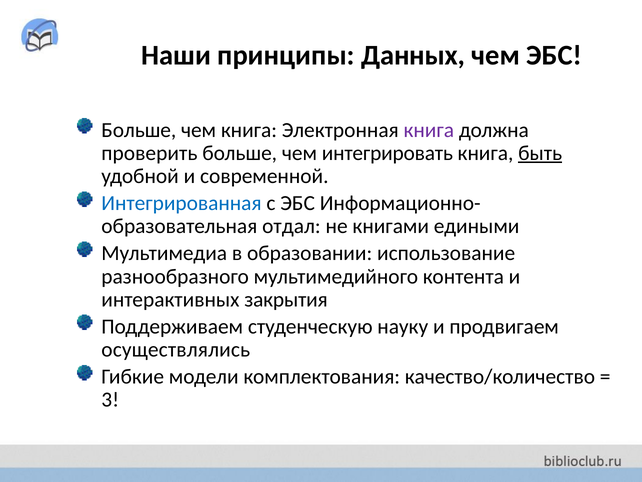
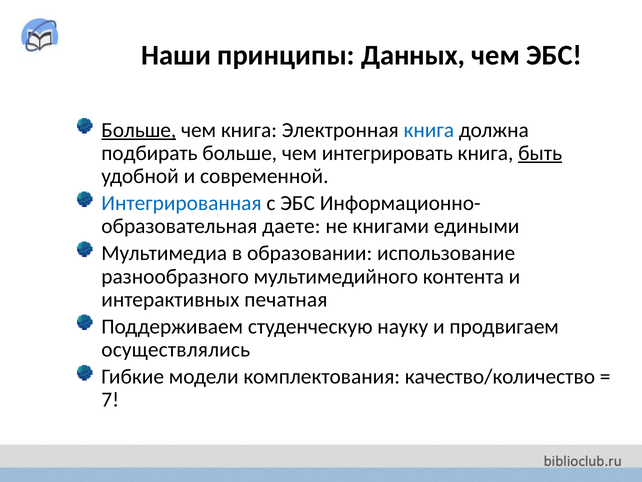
Больше at (139, 130) underline: none -> present
книга at (429, 130) colour: purple -> blue
проверить: проверить -> подбирать
отдал: отдал -> даете
закрытия: закрытия -> печатная
3: 3 -> 7
